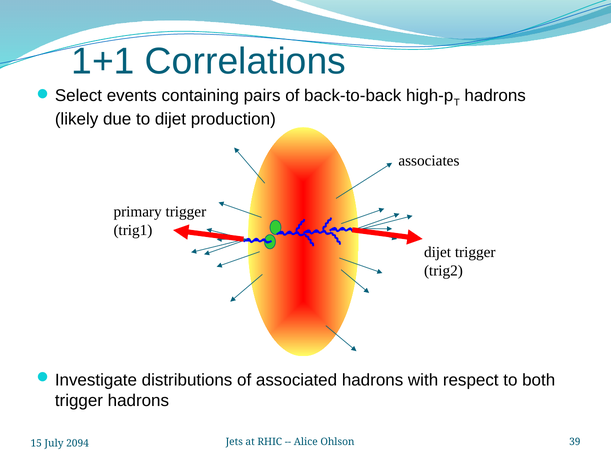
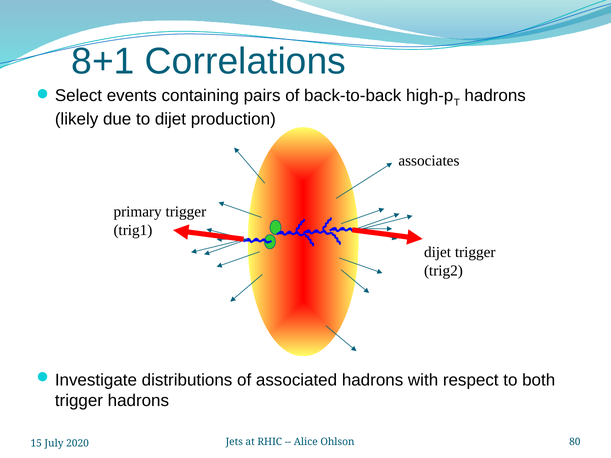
1+1: 1+1 -> 8+1
39: 39 -> 80
2094: 2094 -> 2020
